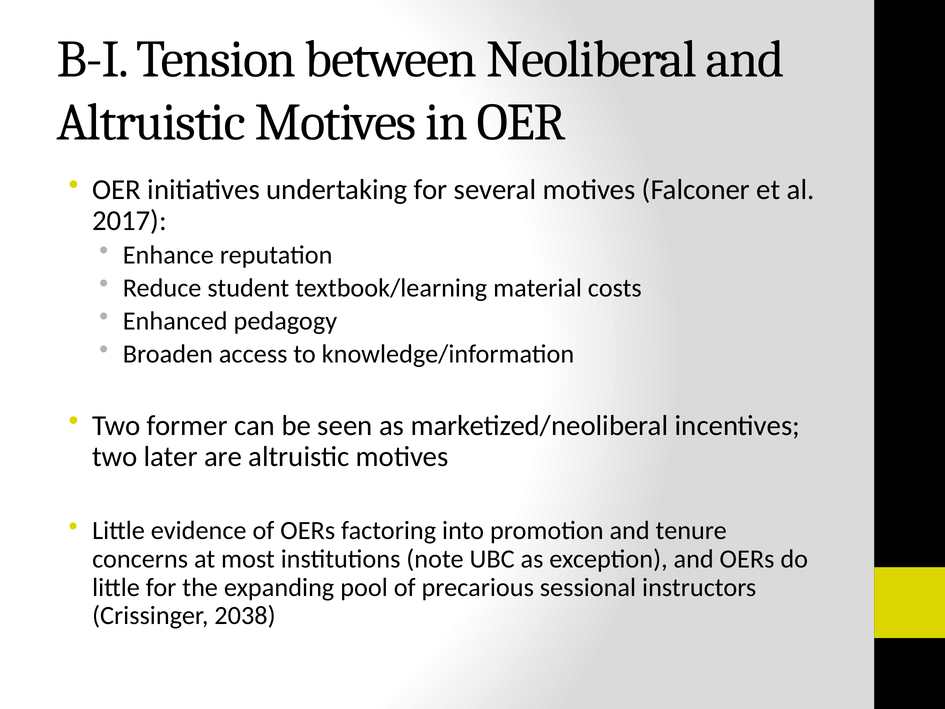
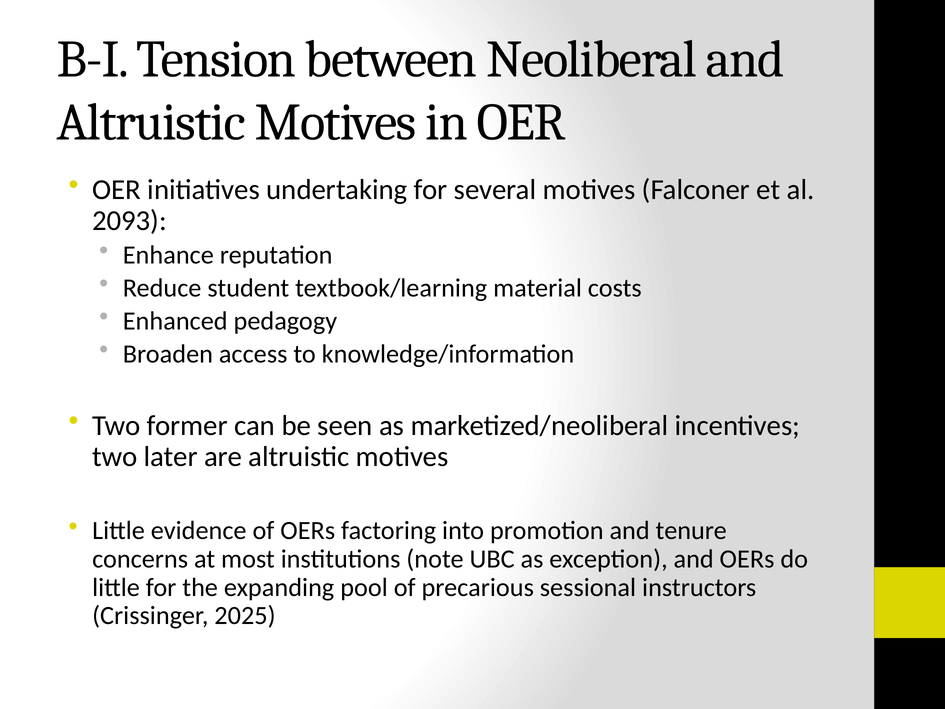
2017: 2017 -> 2093
2038: 2038 -> 2025
